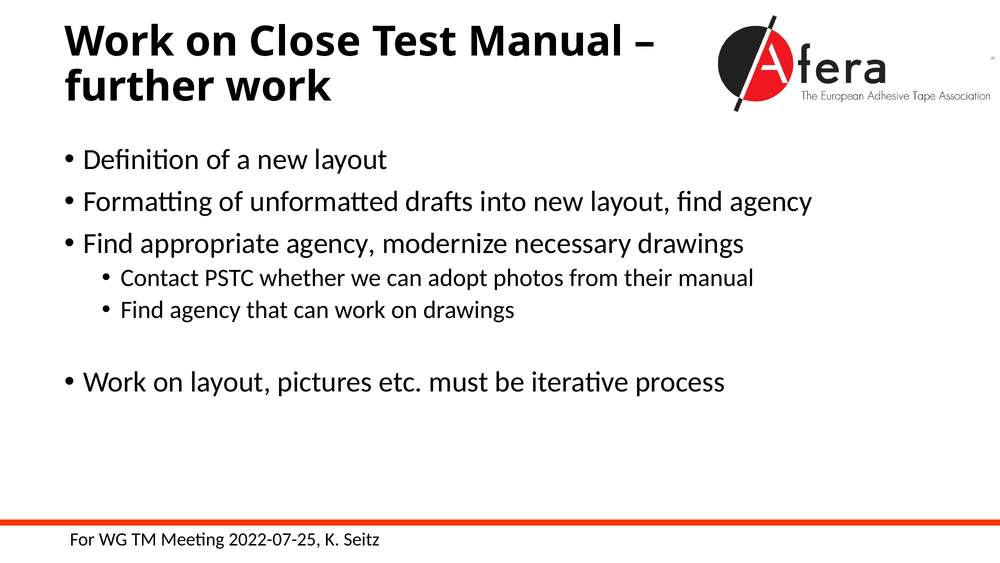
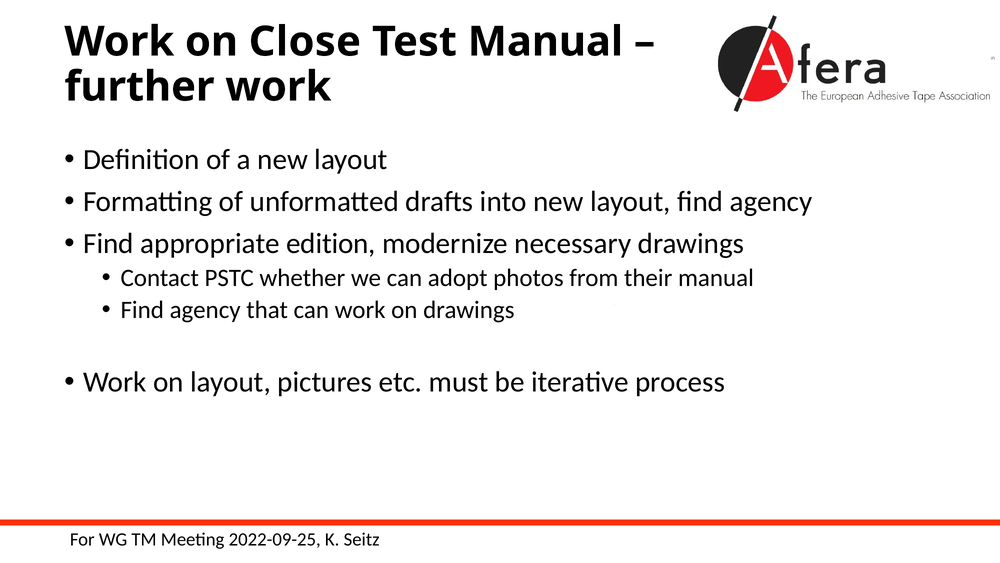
appropriate agency: agency -> edition
2022-07-25: 2022-07-25 -> 2022-09-25
